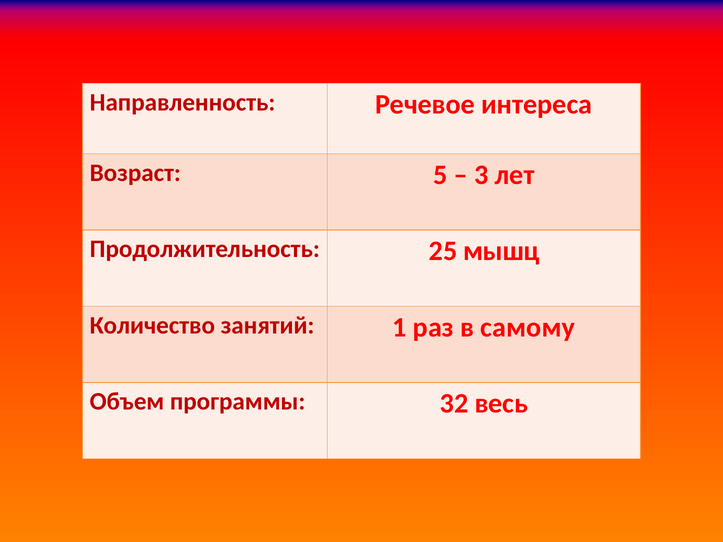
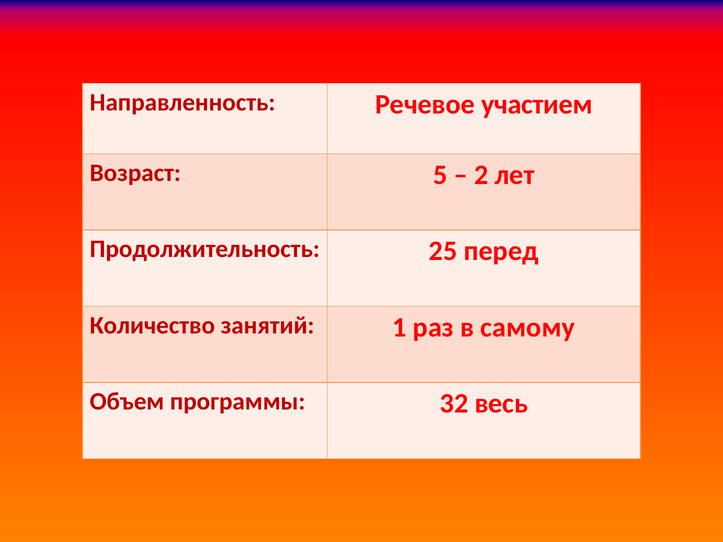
интереса: интереса -> участием
3: 3 -> 2
мышц: мышц -> перед
